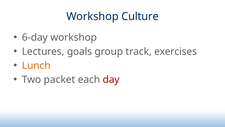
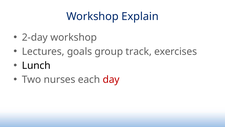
Culture: Culture -> Explain
6-day: 6-day -> 2-day
Lunch colour: orange -> black
packet: packet -> nurses
